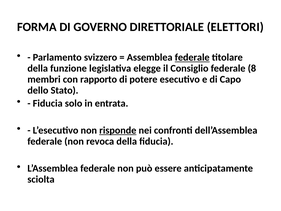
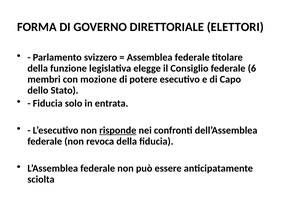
federale at (192, 57) underline: present -> none
8: 8 -> 6
rapporto: rapporto -> mozione
